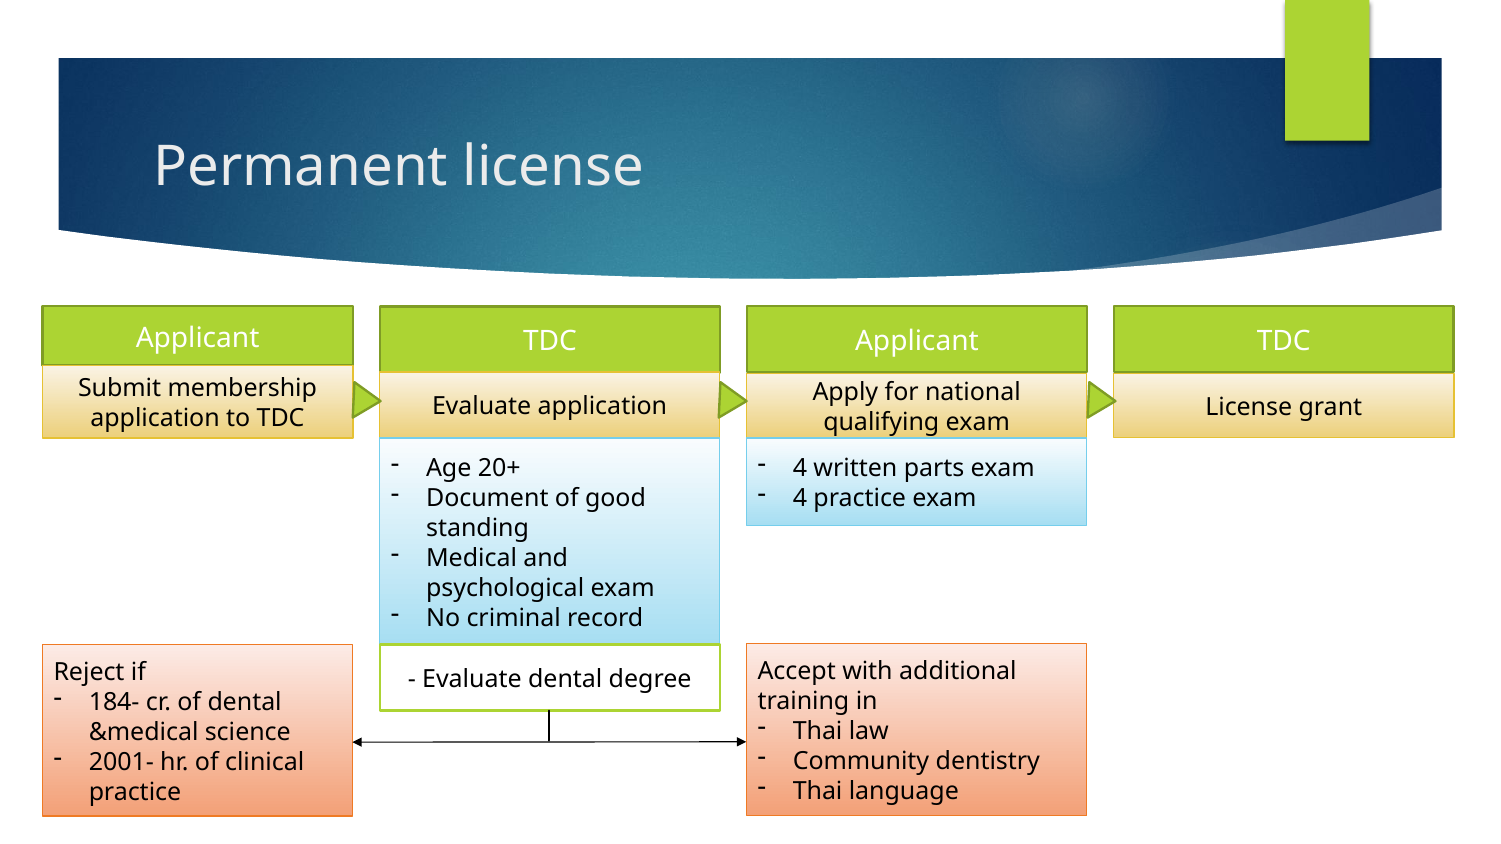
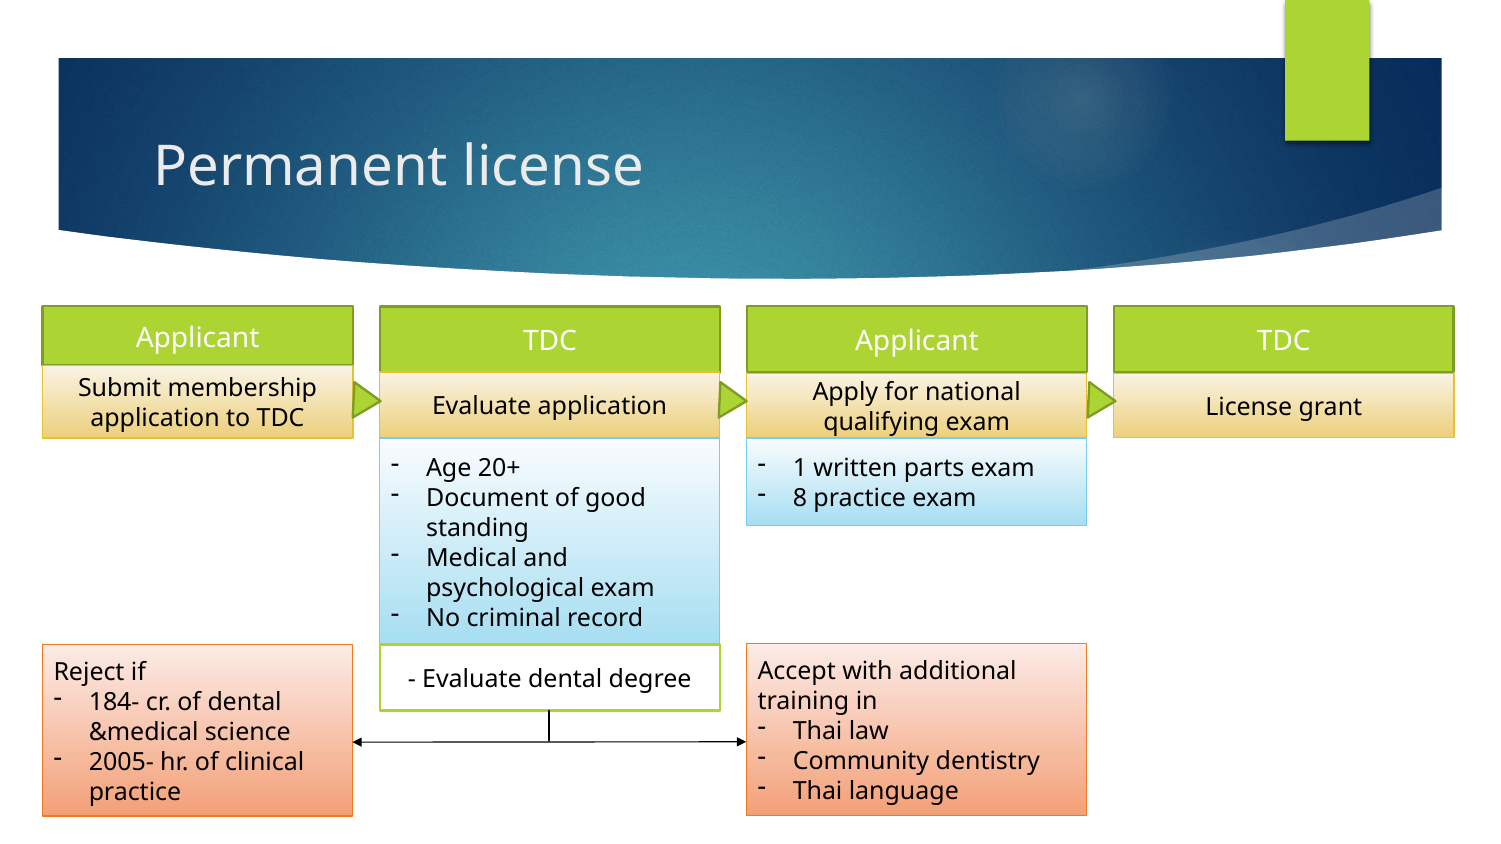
4 at (800, 468): 4 -> 1
4 at (800, 498): 4 -> 8
2001-: 2001- -> 2005-
